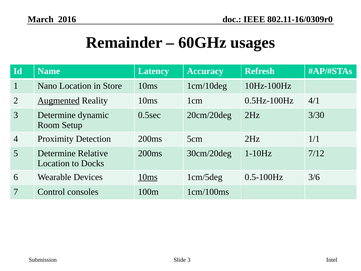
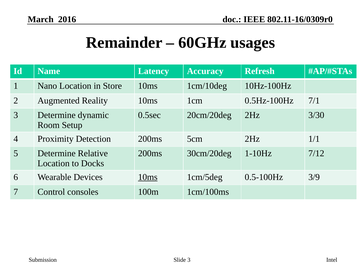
Augmented underline: present -> none
4/1: 4/1 -> 7/1
3/6: 3/6 -> 3/9
